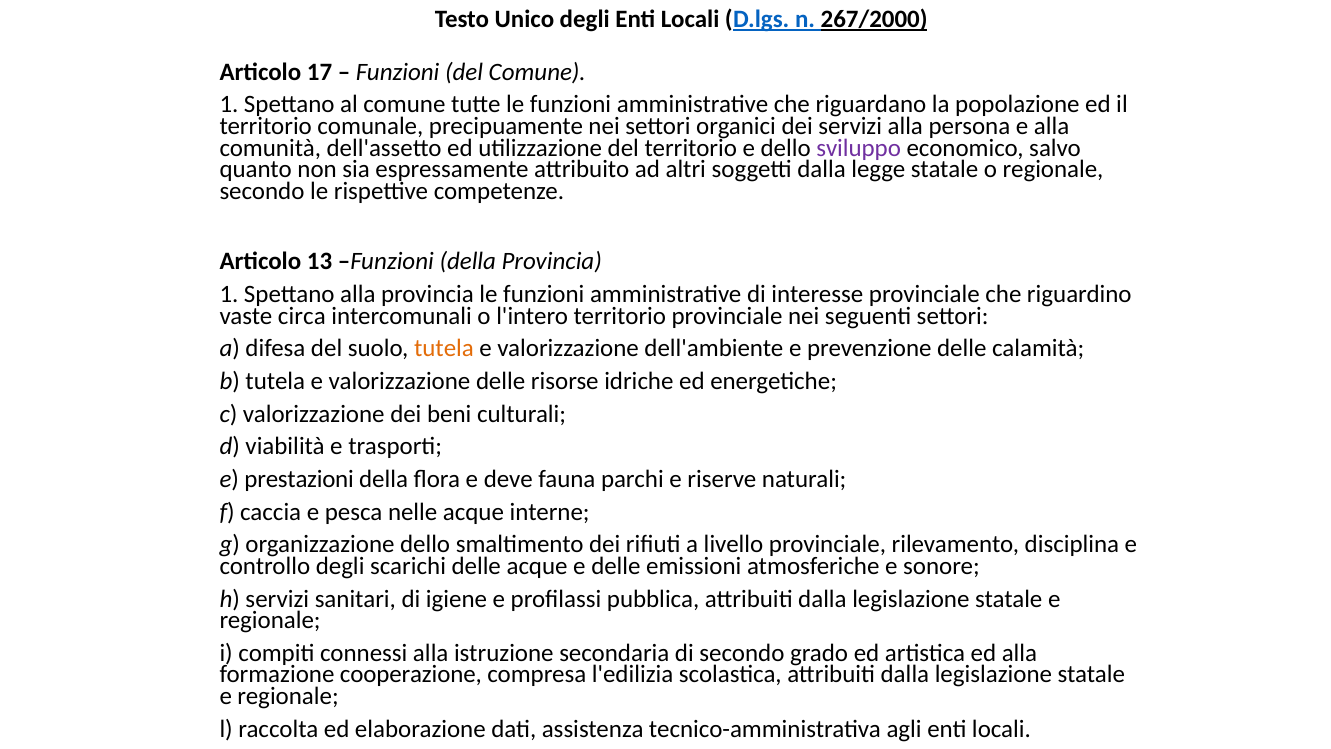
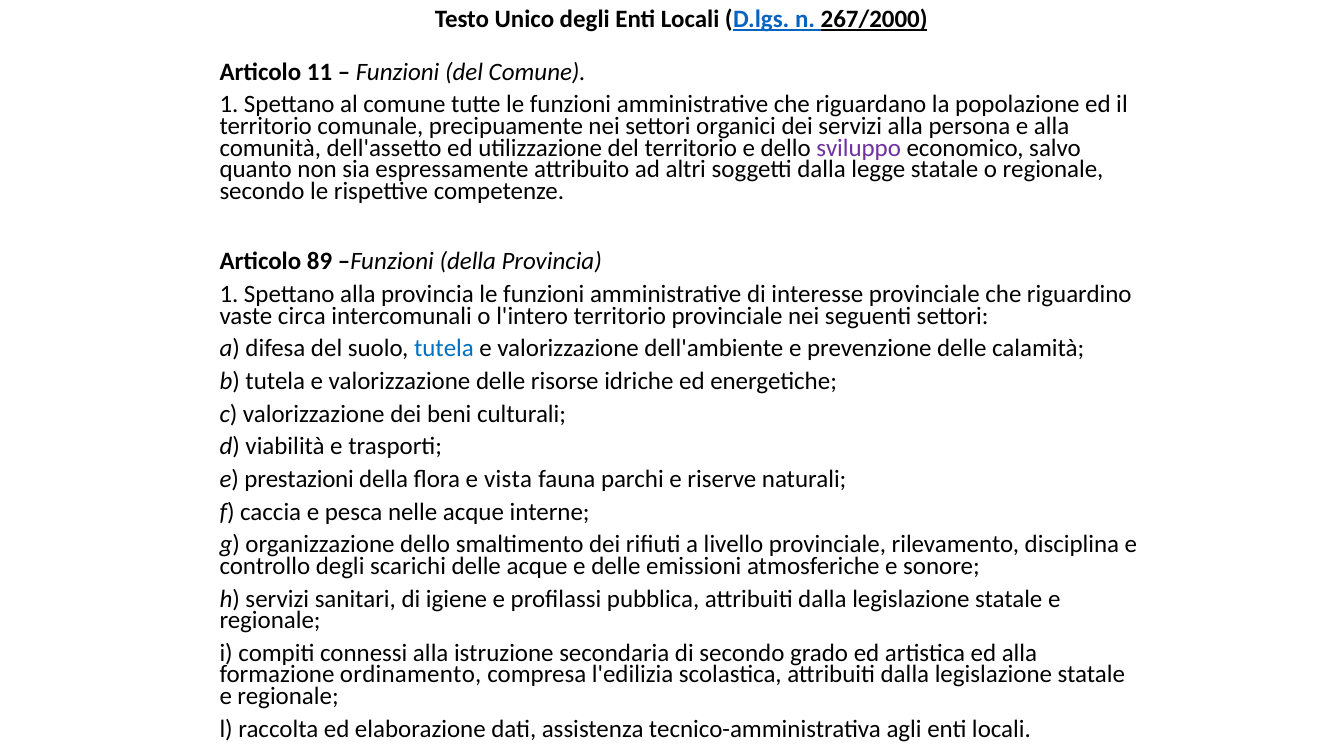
17: 17 -> 11
13: 13 -> 89
tutela at (444, 348) colour: orange -> blue
deve: deve -> vista
cooperazione: cooperazione -> ordinamento
